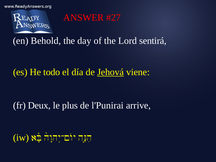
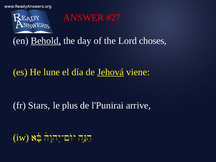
Behold underline: none -> present
sentirá: sentirá -> choses
todo: todo -> lune
Deux: Deux -> Stars
